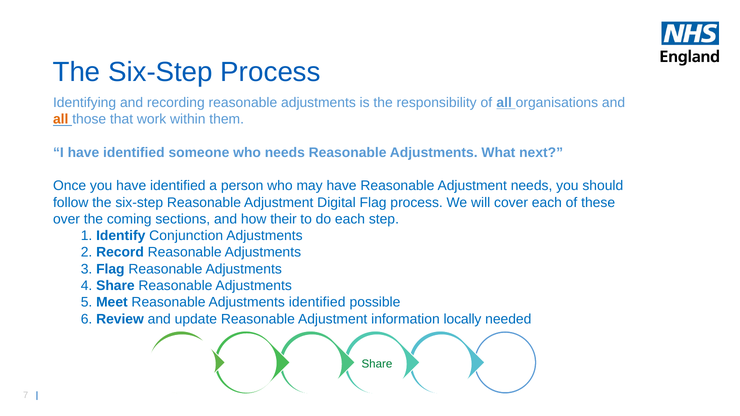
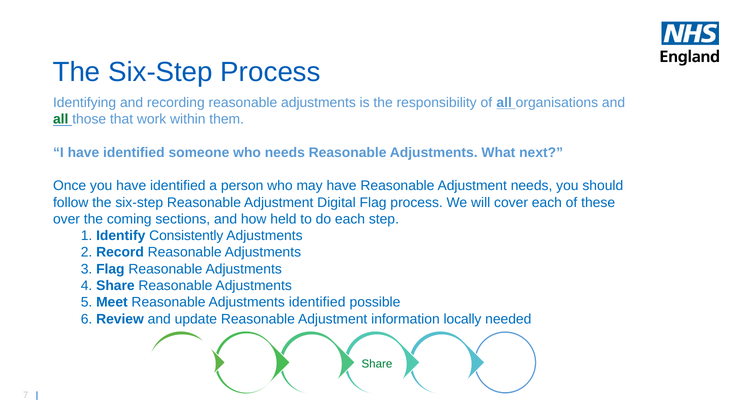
all at (61, 119) colour: orange -> green
their: their -> held
Conjunction: Conjunction -> Consistently
